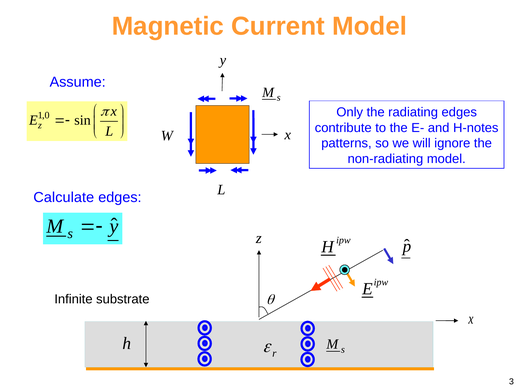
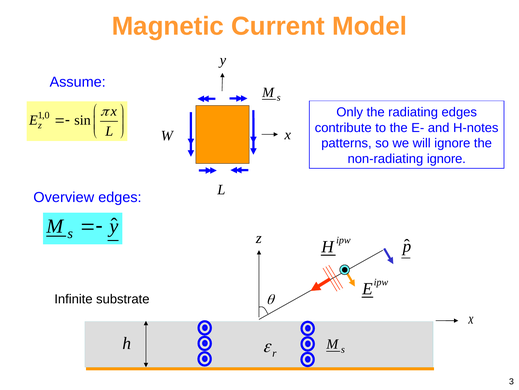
non-radiating model: model -> ignore
Calculate: Calculate -> Overview
